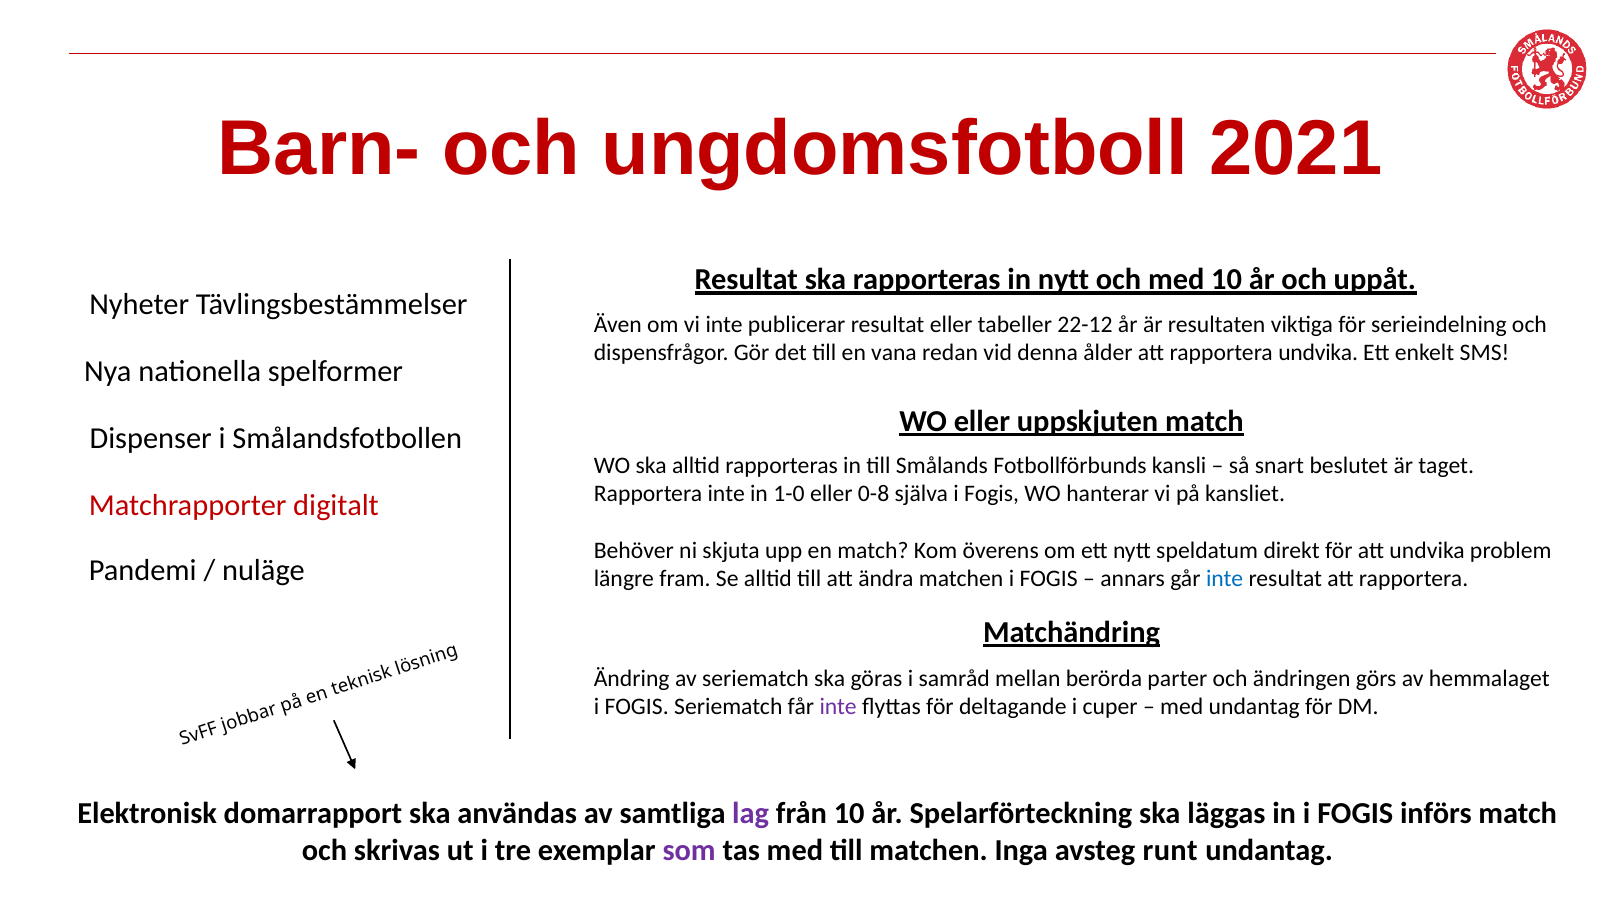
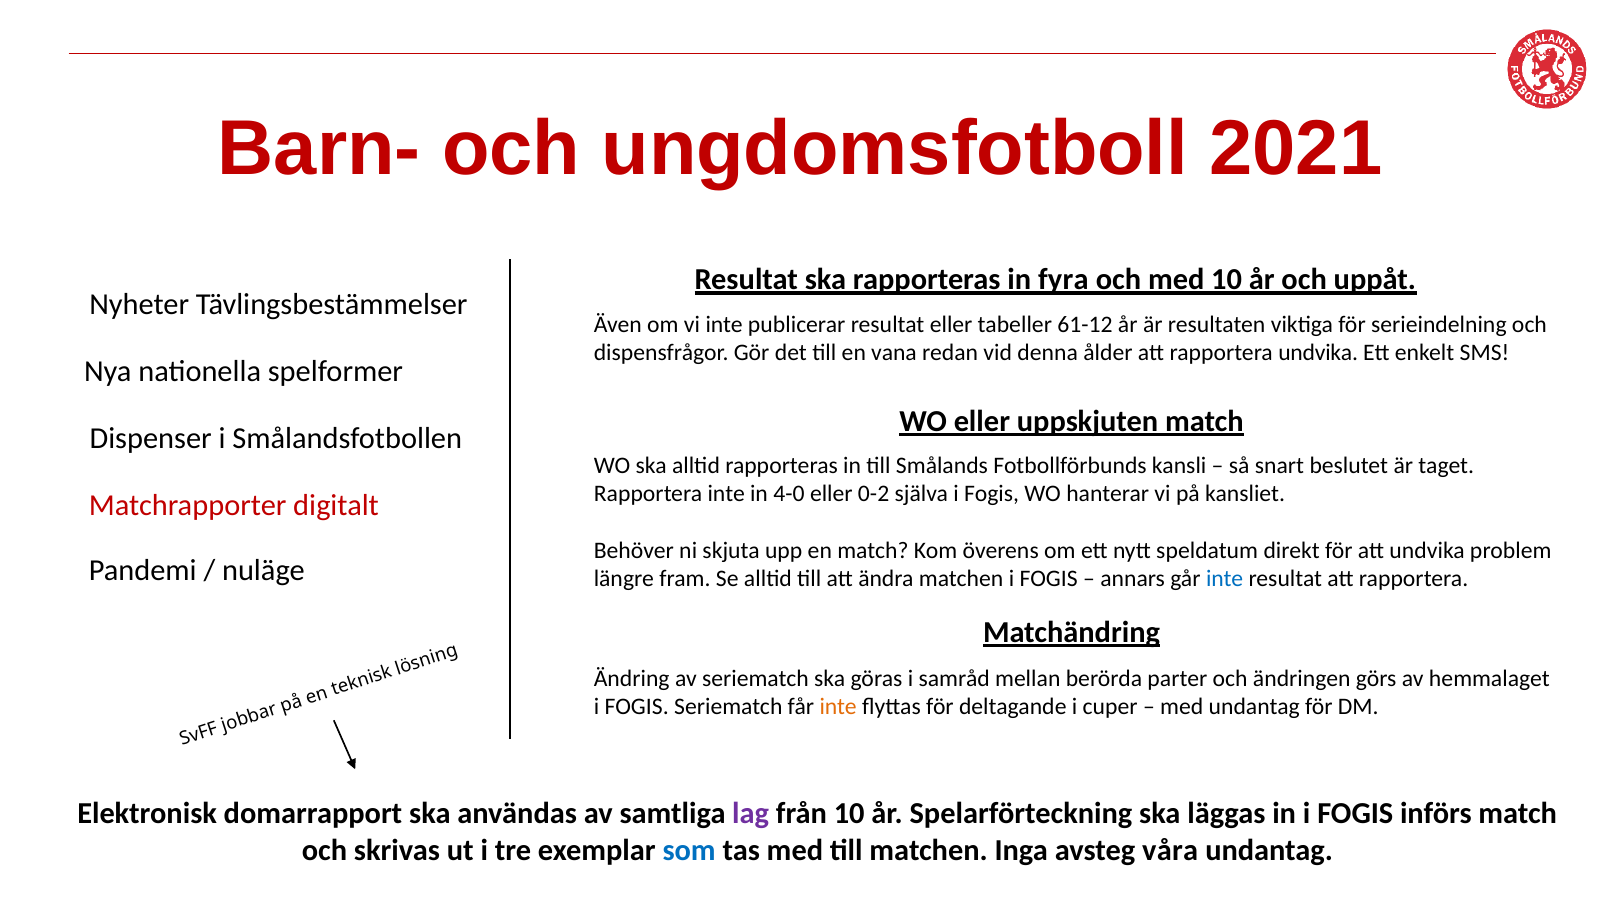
in nytt: nytt -> fyra
22-12: 22-12 -> 61-12
1-0: 1-0 -> 4-0
0-8: 0-8 -> 0-2
inte at (838, 707) colour: purple -> orange
som colour: purple -> blue
runt: runt -> våra
